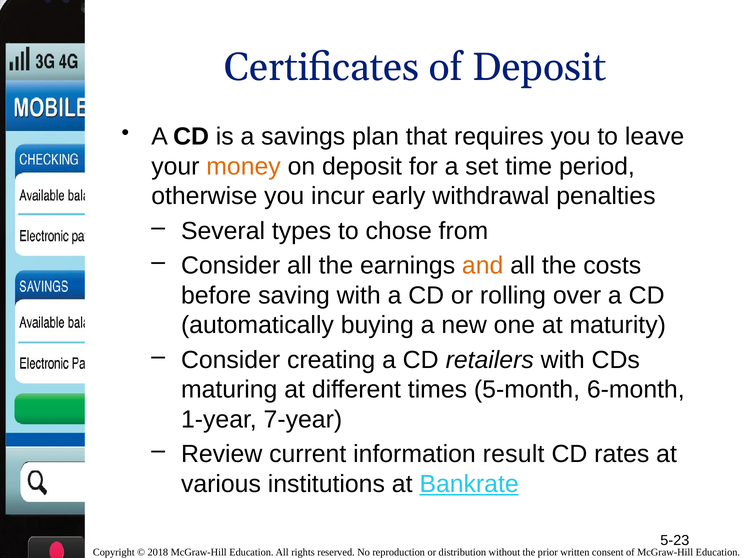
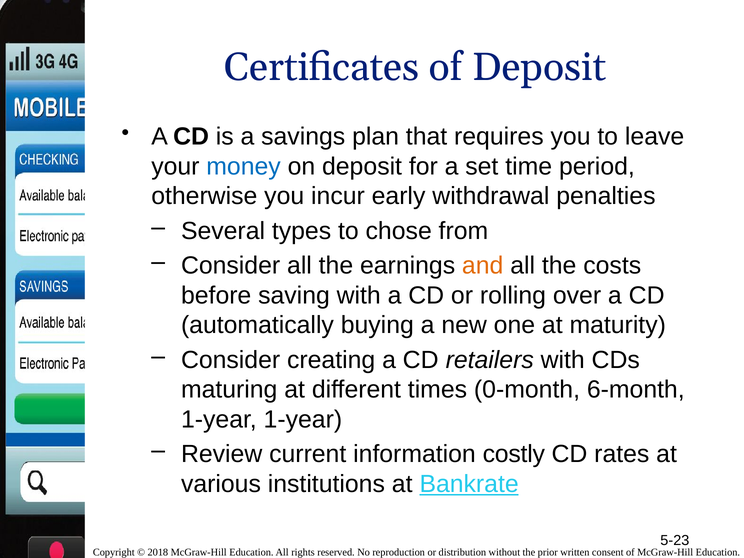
money colour: orange -> blue
5-month: 5-month -> 0-month
1-year 7-year: 7-year -> 1-year
result: result -> costly
